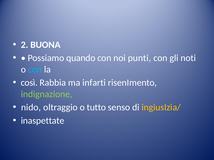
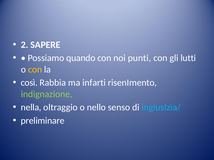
BUONA: BUONA -> SAPERE
noti: noti -> lutti
con at (35, 70) colour: light blue -> yellow
nido: nido -> nella
tutto: tutto -> nello
ingiusIzia/ colour: yellow -> light blue
inaspettate: inaspettate -> preliminare
